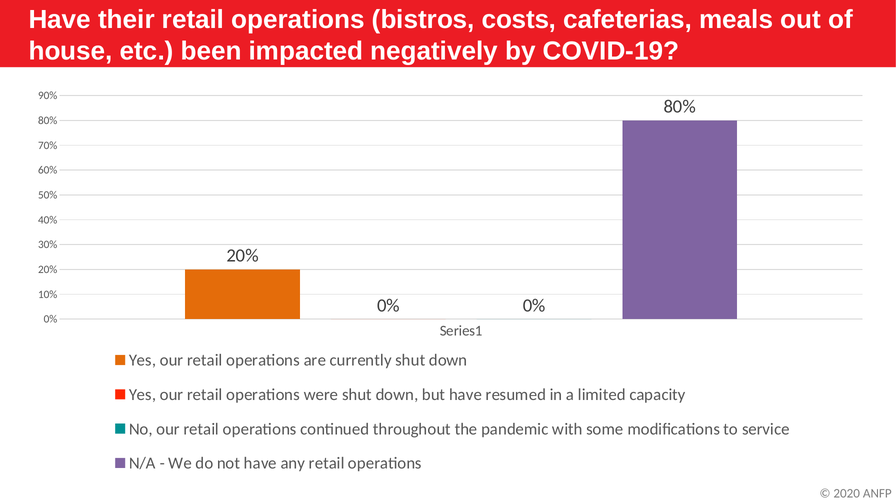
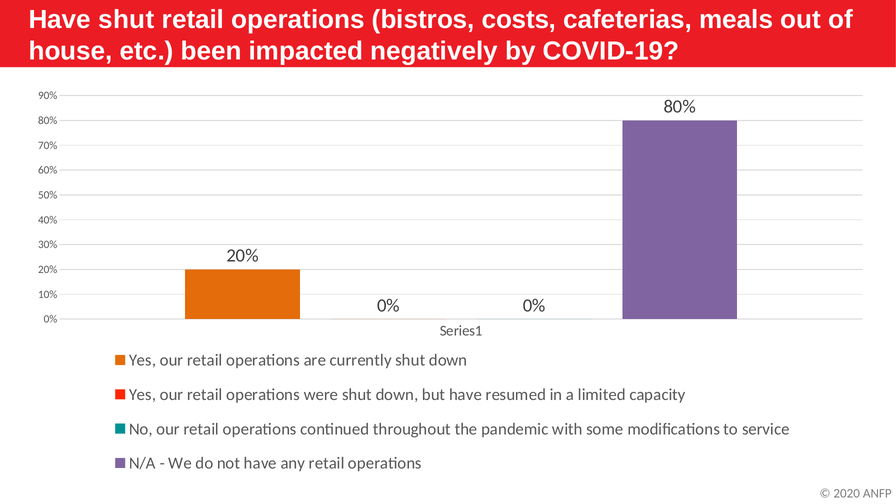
Have their: their -> shut
